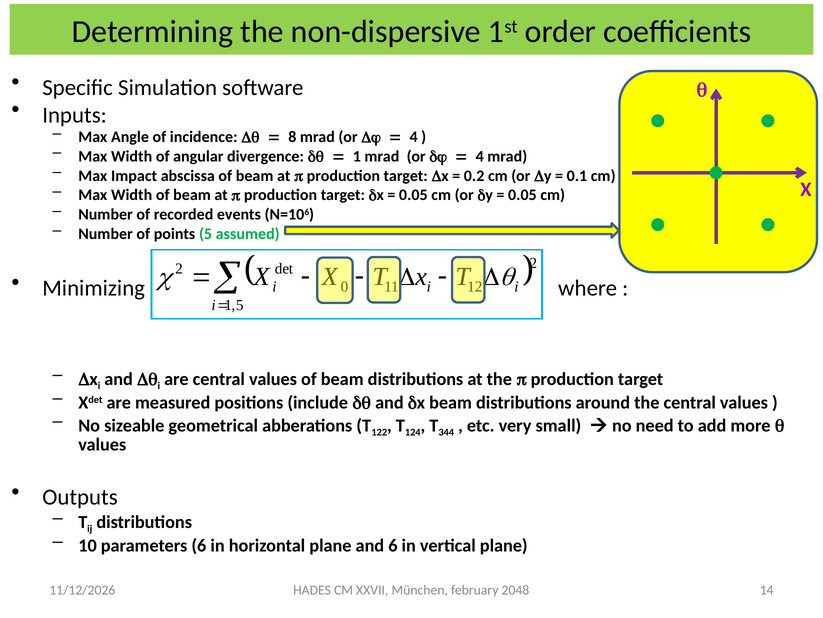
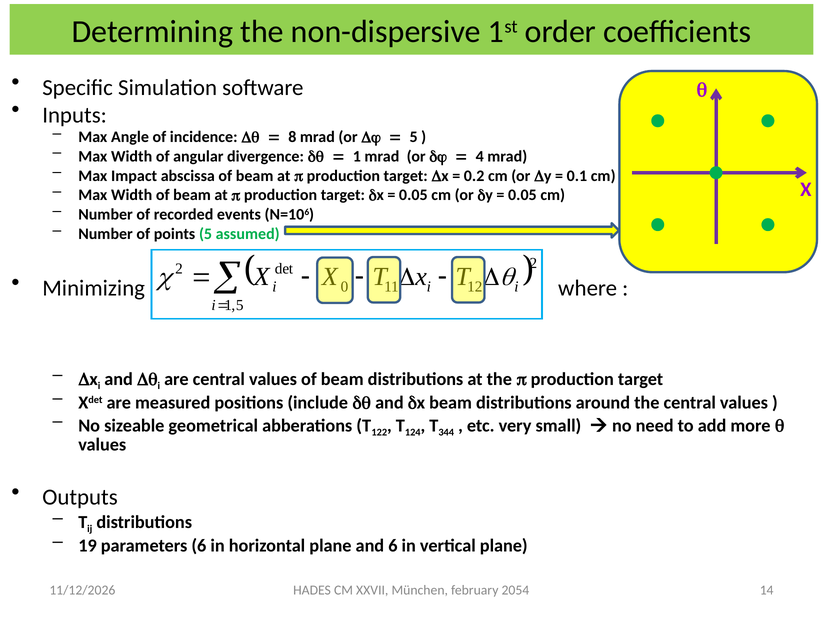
4 at (414, 137): 4 -> 5
10: 10 -> 19
2048: 2048 -> 2054
